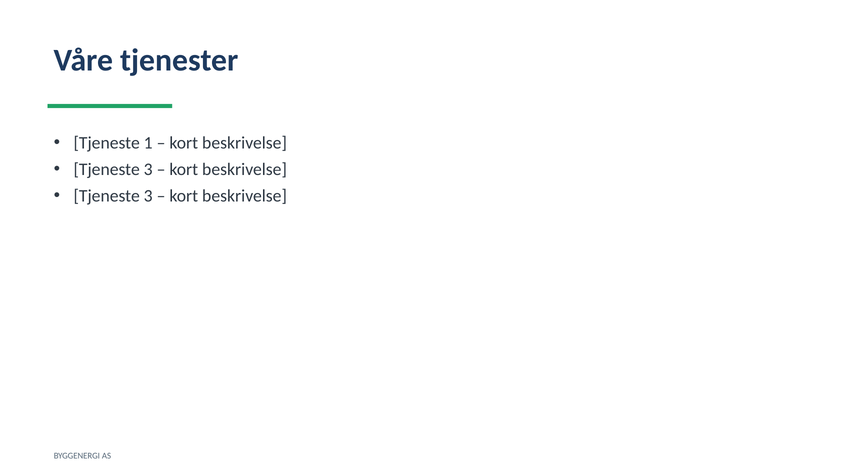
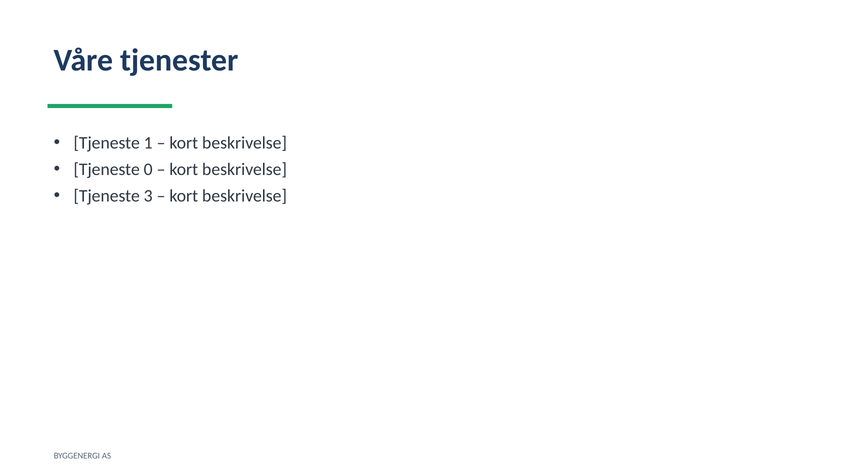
3 at (148, 170): 3 -> 0
